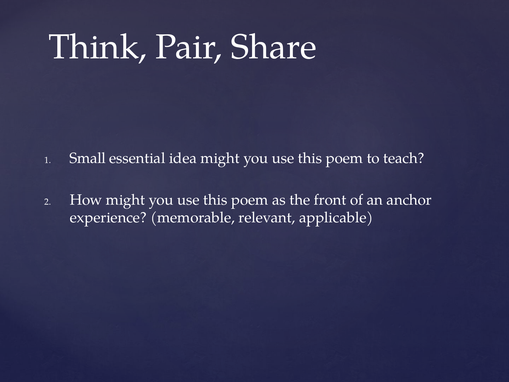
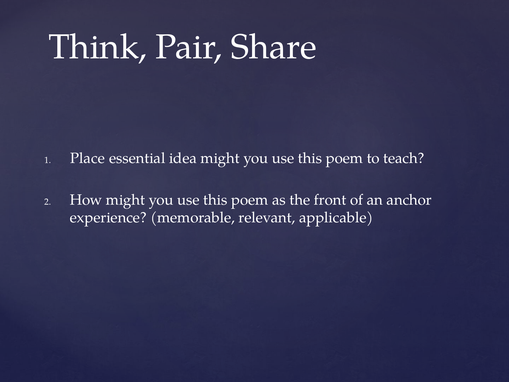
Small: Small -> Place
